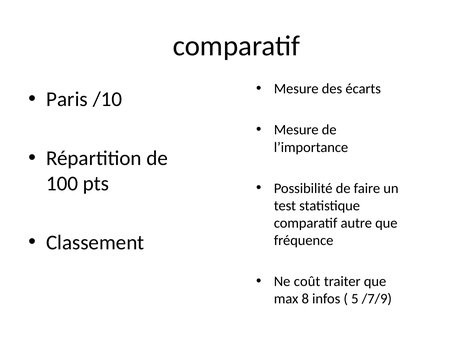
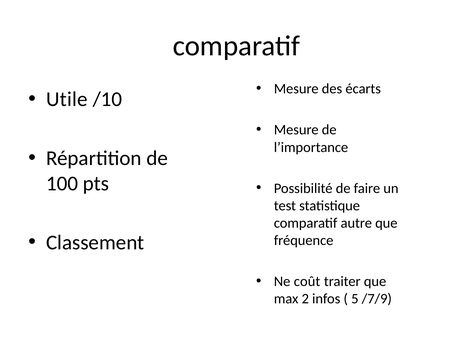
Paris: Paris -> Utile
8: 8 -> 2
